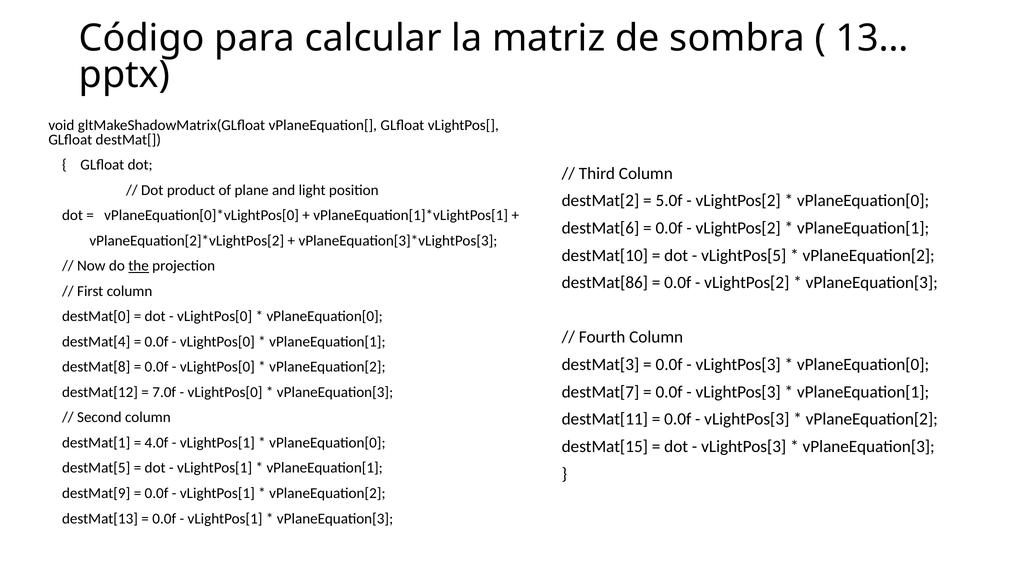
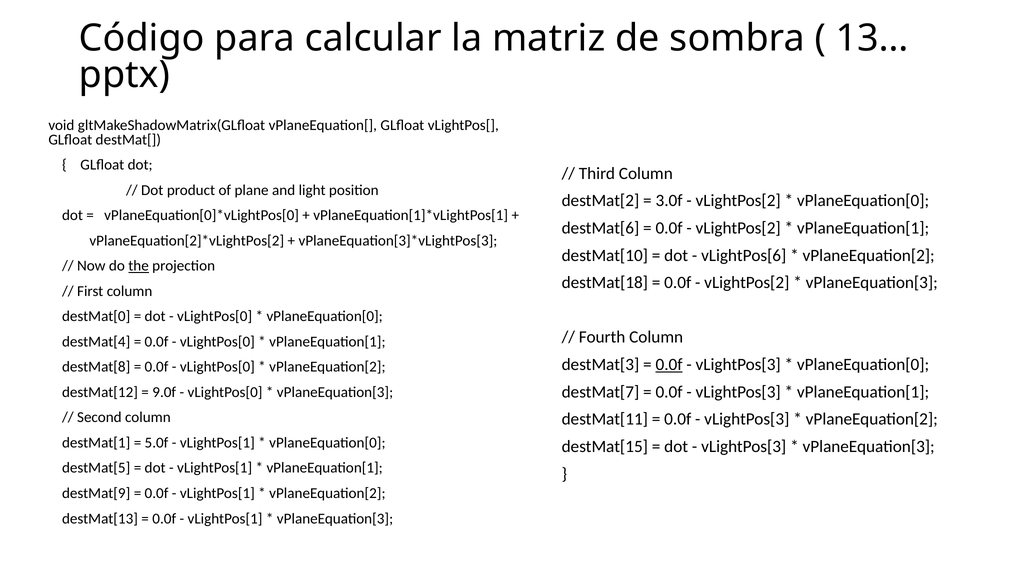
5.0f: 5.0f -> 3.0f
vLightPos[5: vLightPos[5 -> vLightPos[6
destMat[86: destMat[86 -> destMat[18
0.0f at (669, 365) underline: none -> present
7.0f: 7.0f -> 9.0f
4.0f: 4.0f -> 5.0f
